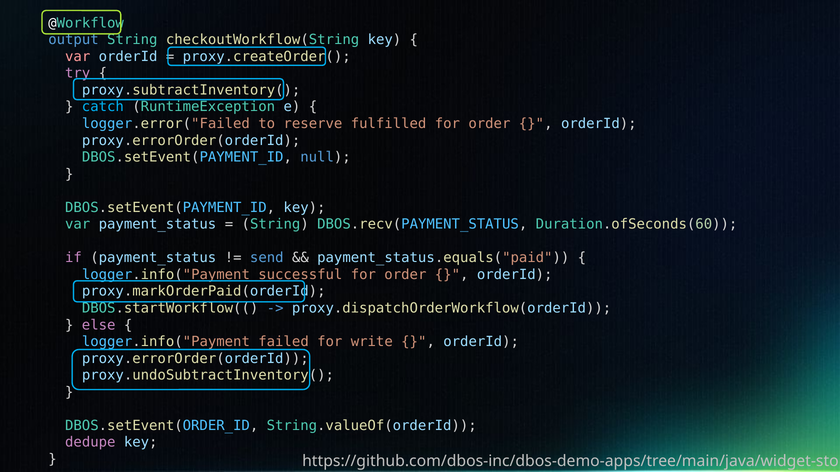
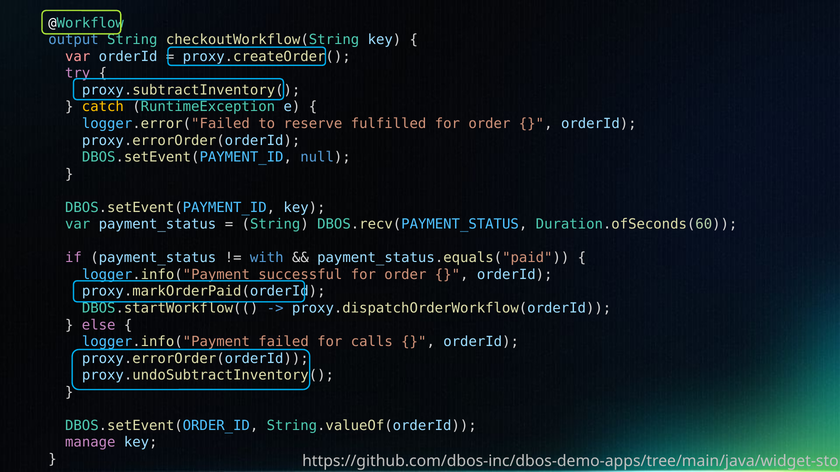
catch colour: light blue -> yellow
send: send -> with
write: write -> calls
dedupe: dedupe -> manage
